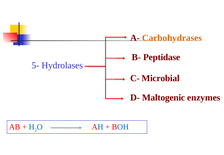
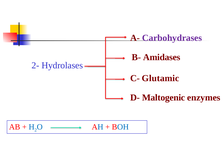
Carbohydrases colour: orange -> purple
Peptidase: Peptidase -> Amidases
5-: 5- -> 2-
Microbial: Microbial -> Glutamic
